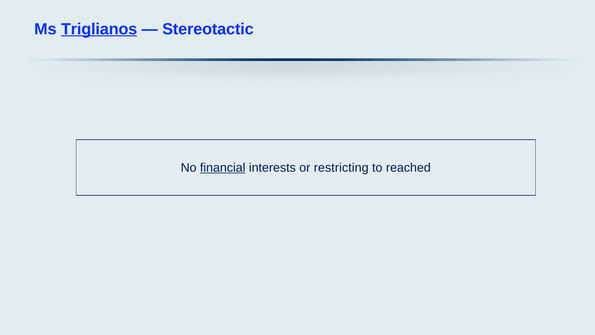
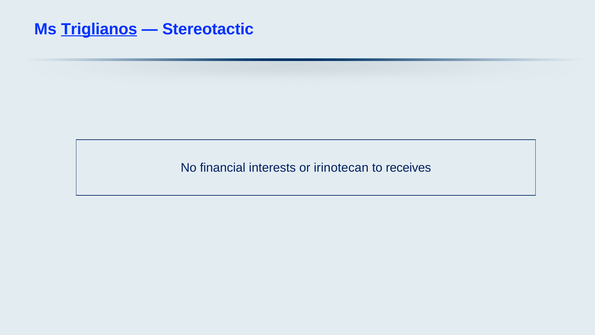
financial underline: present -> none
restricting: restricting -> irinotecan
reached: reached -> receives
